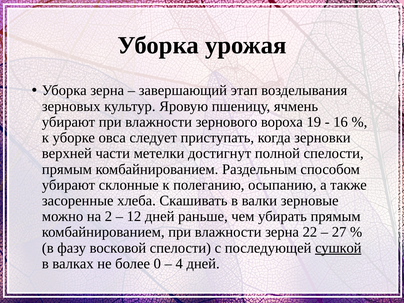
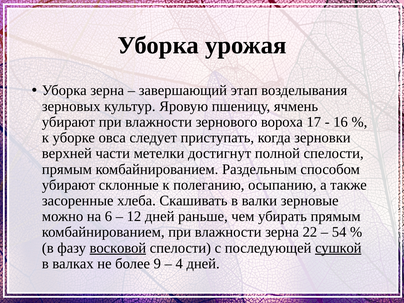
19: 19 -> 17
2: 2 -> 6
27: 27 -> 54
восковой underline: none -> present
0: 0 -> 9
